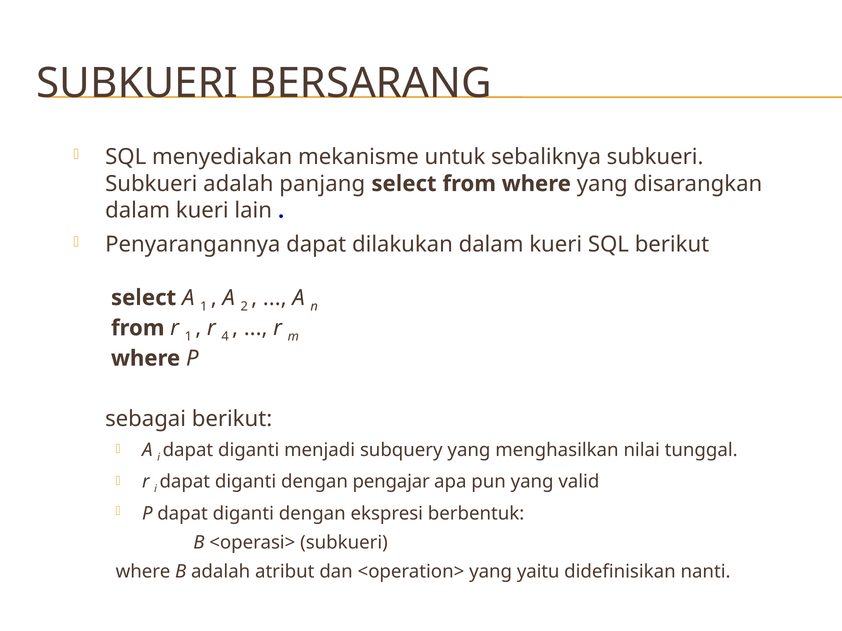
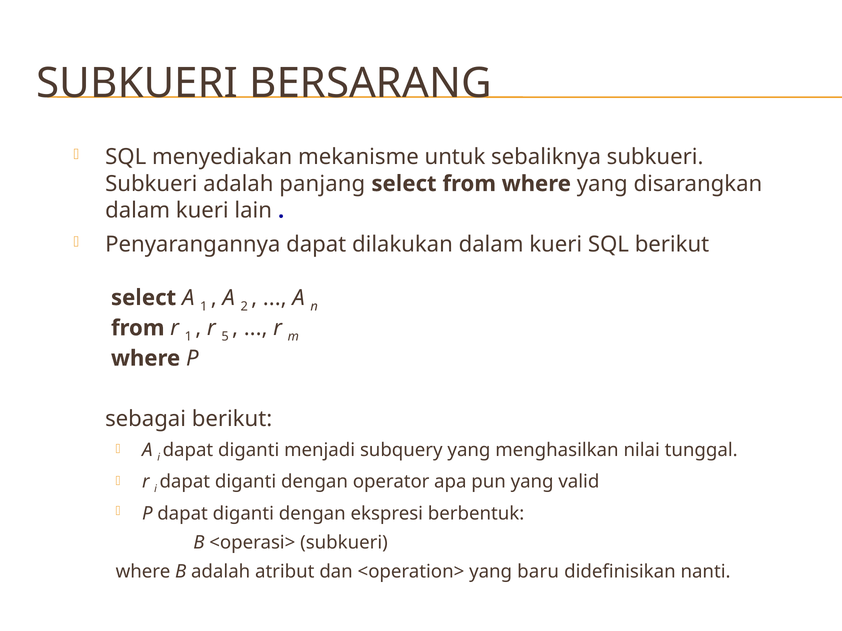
4: 4 -> 5
pengajar: pengajar -> operator
yaitu: yaitu -> baru
